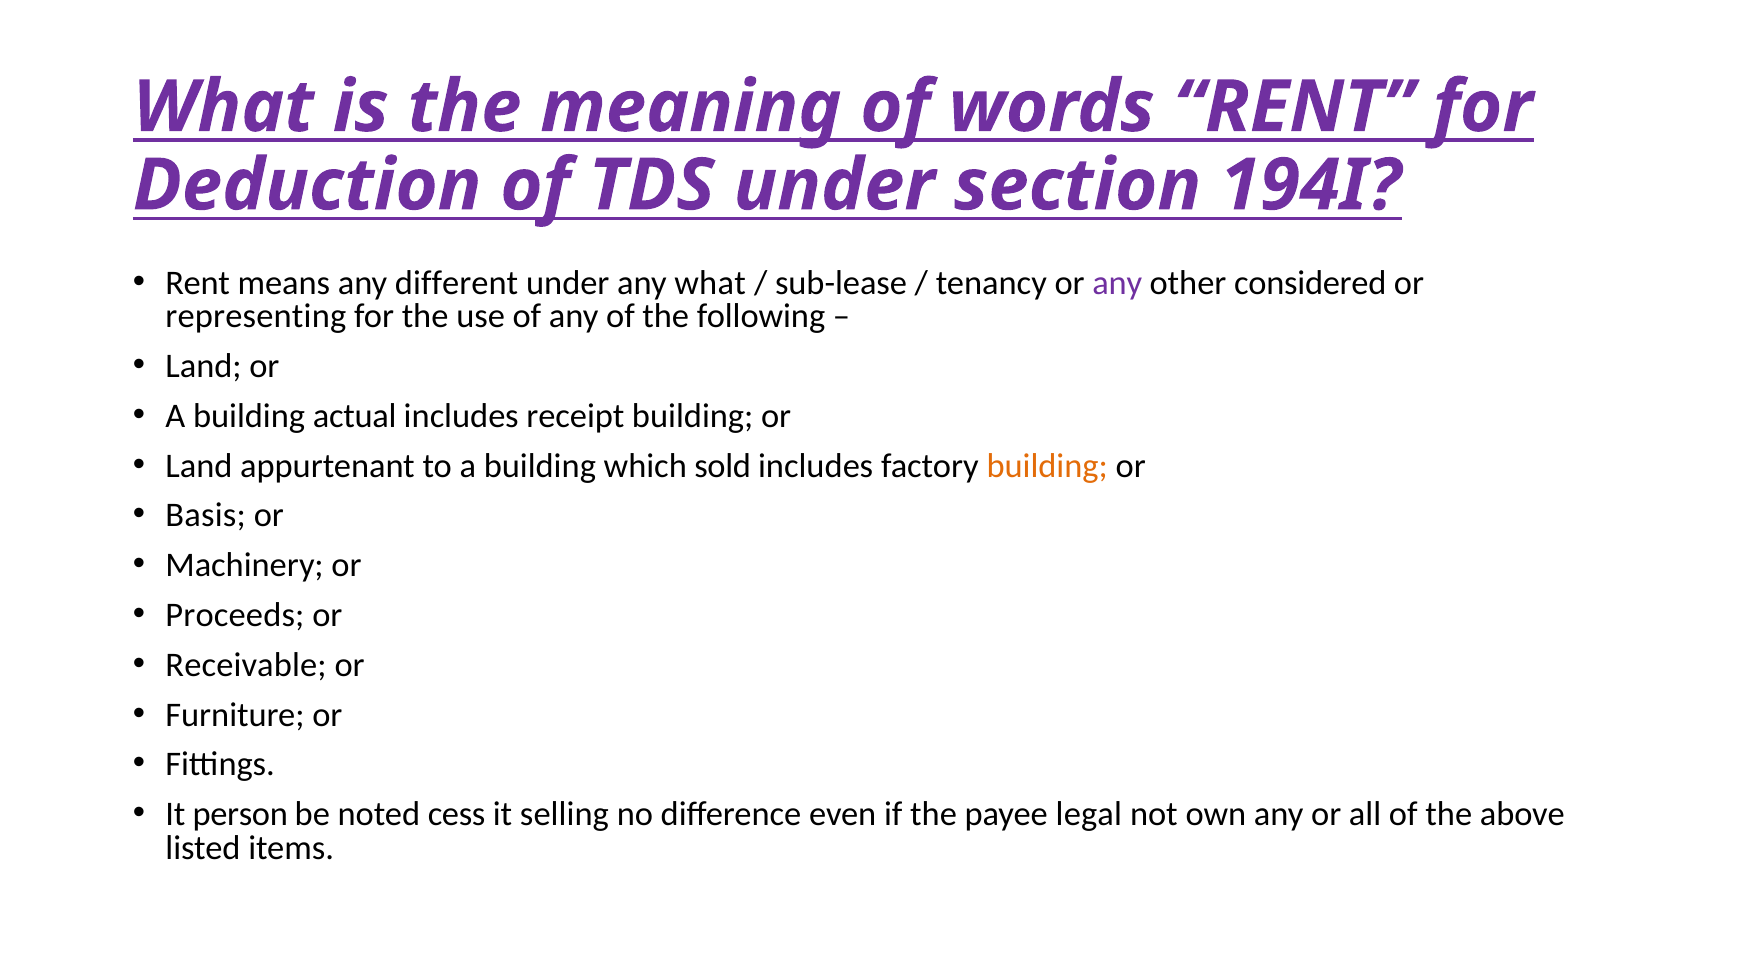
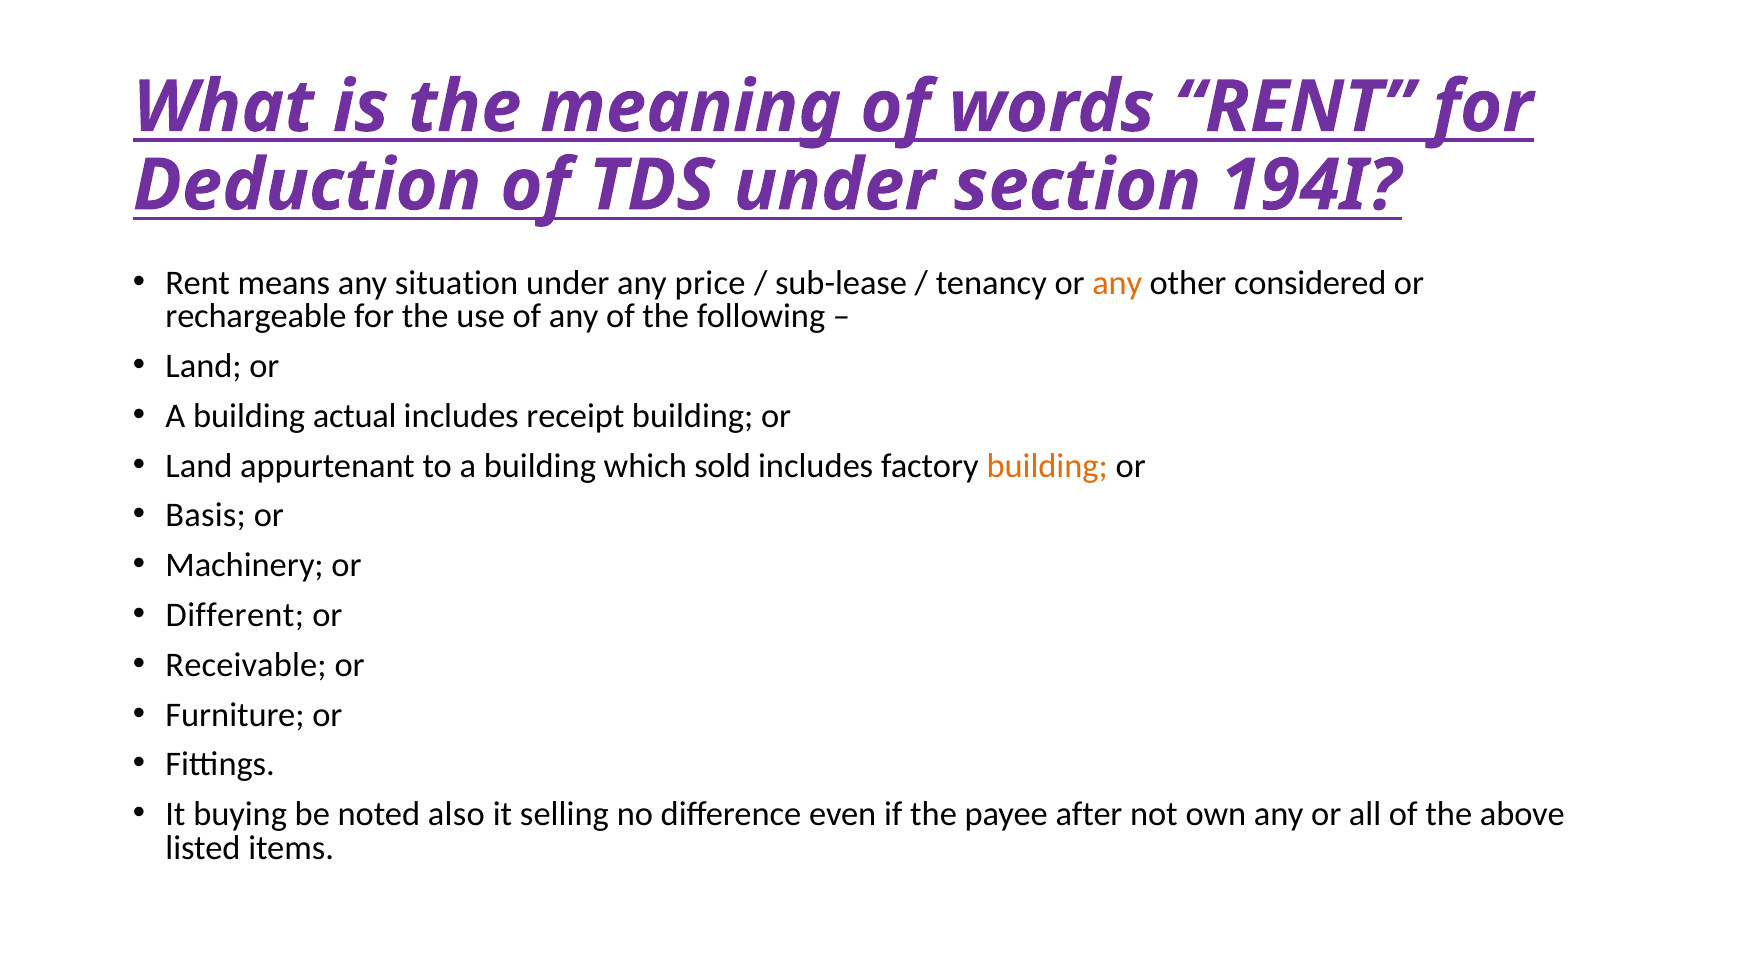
different: different -> situation
any what: what -> price
any at (1117, 283) colour: purple -> orange
representing: representing -> rechargeable
Proceeds: Proceeds -> Different
person: person -> buying
cess: cess -> also
legal: legal -> after
